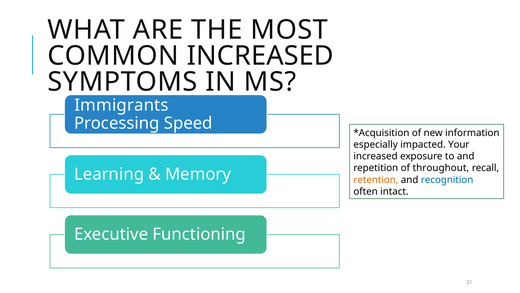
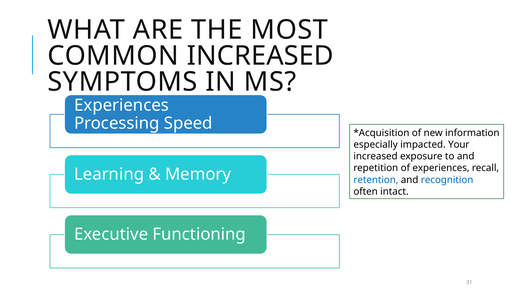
Immigrants at (121, 105): Immigrants -> Experiences
of throughout: throughout -> experiences
retention colour: orange -> blue
